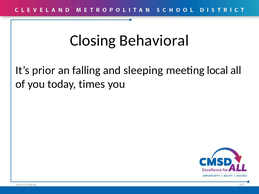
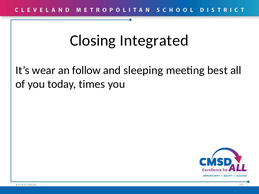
Behavioral: Behavioral -> Integrated
prior: prior -> wear
falling: falling -> follow
local: local -> best
